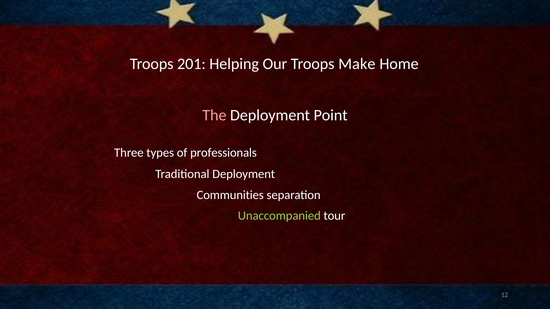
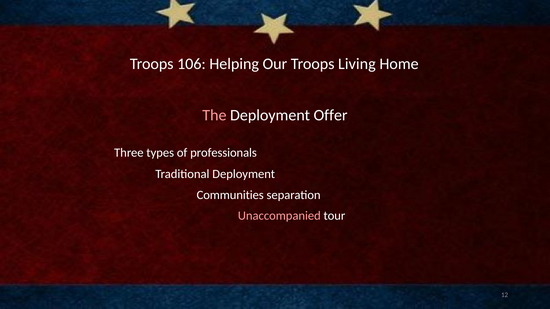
201: 201 -> 106
Make: Make -> Living
Point: Point -> Offer
Unaccompanied colour: light green -> pink
